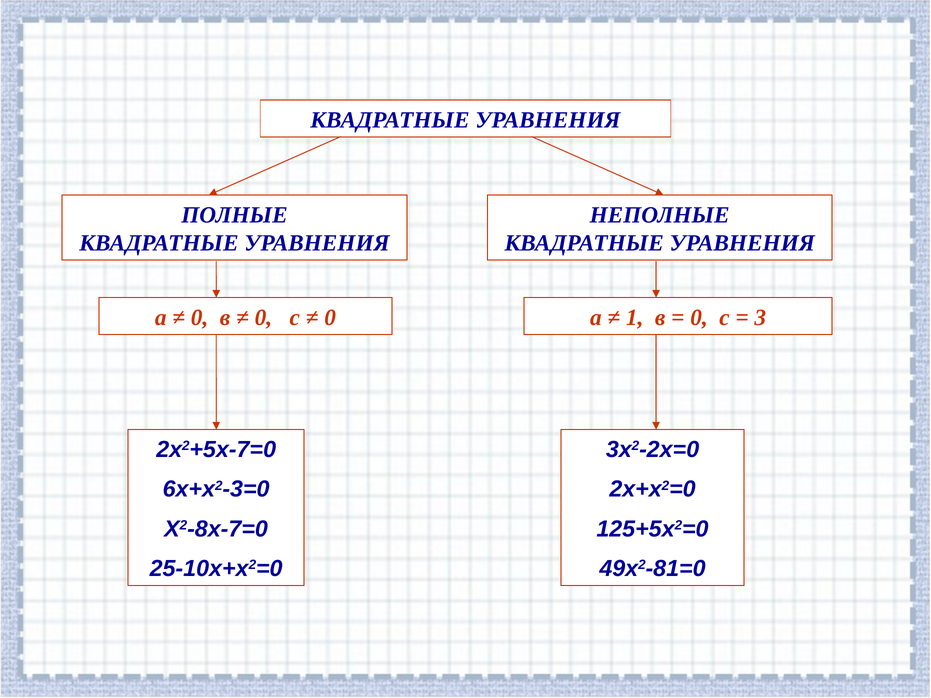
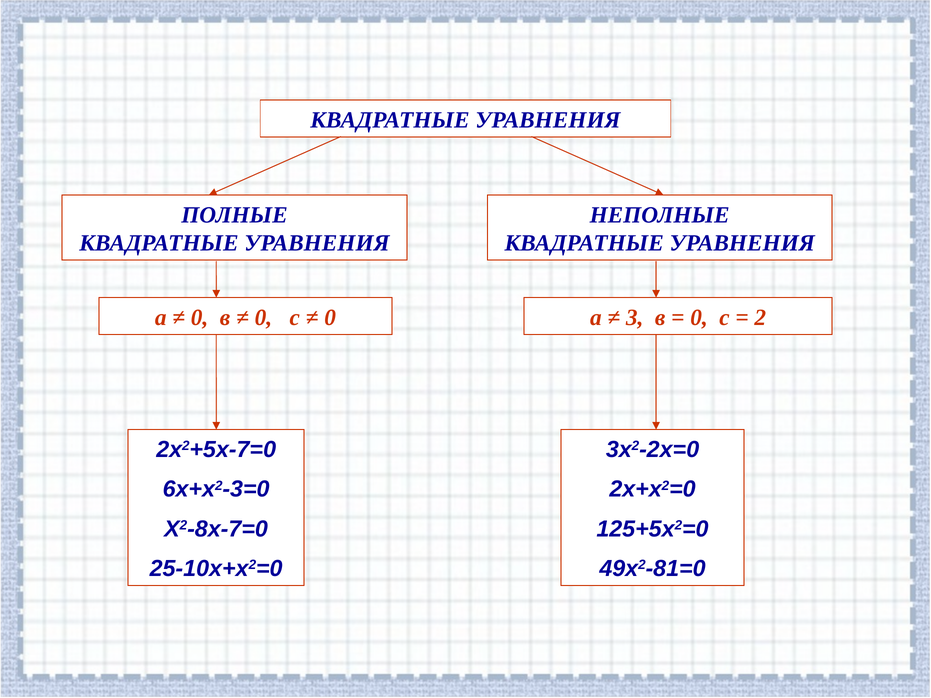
1: 1 -> 3
3: 3 -> 2
